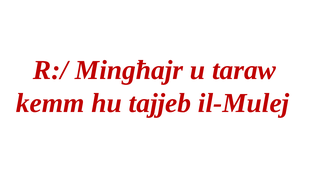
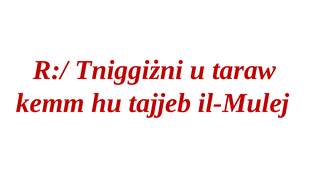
Mingħajr: Mingħajr -> Tniggiżni
